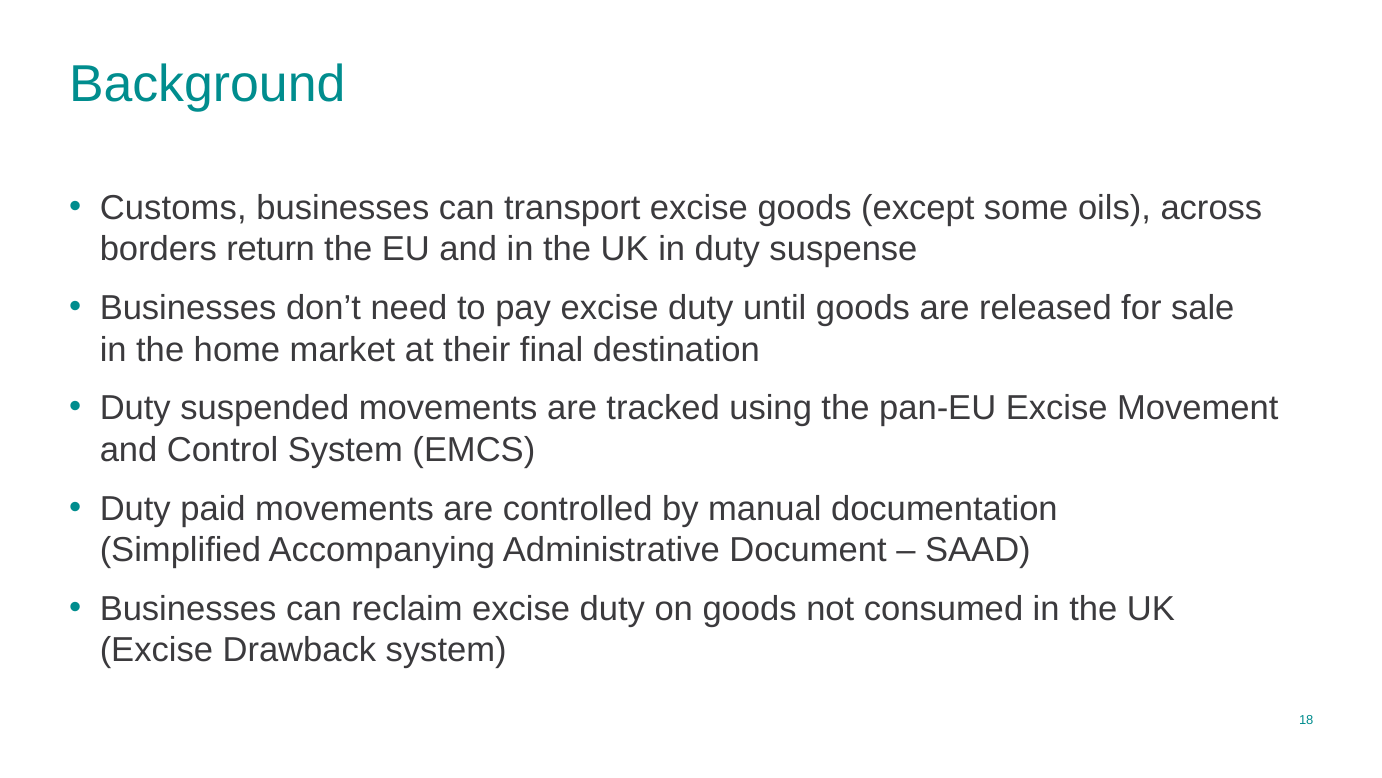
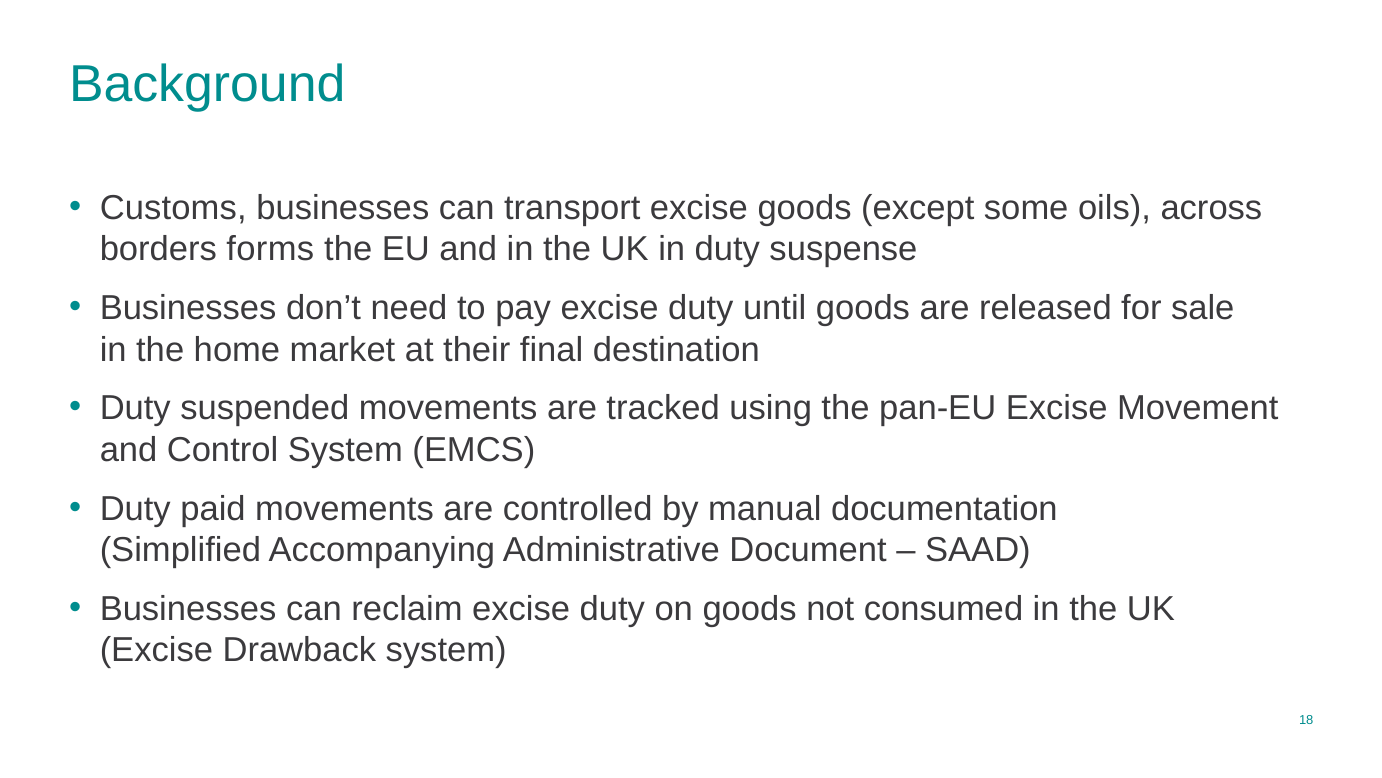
return: return -> forms
